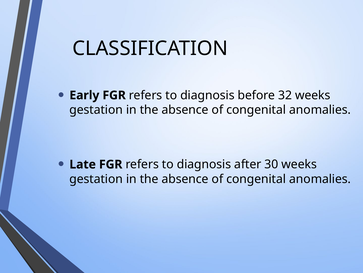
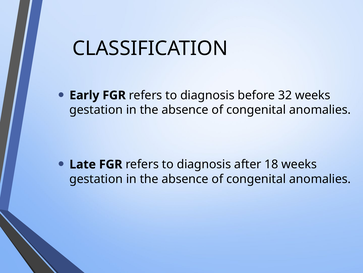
30: 30 -> 18
